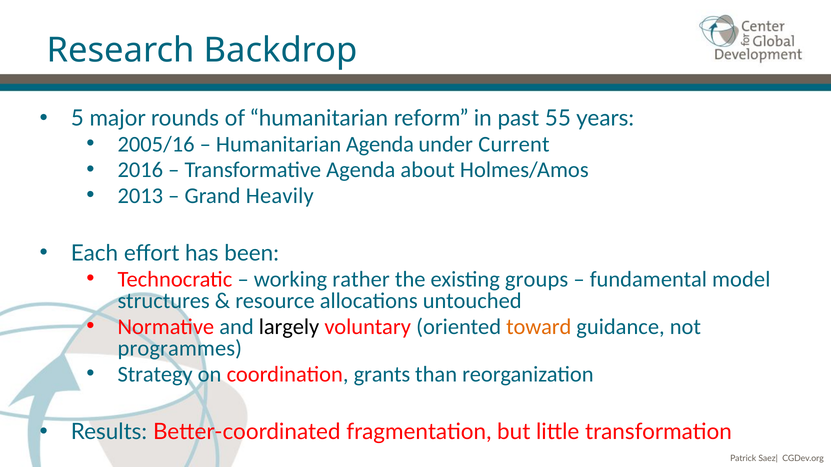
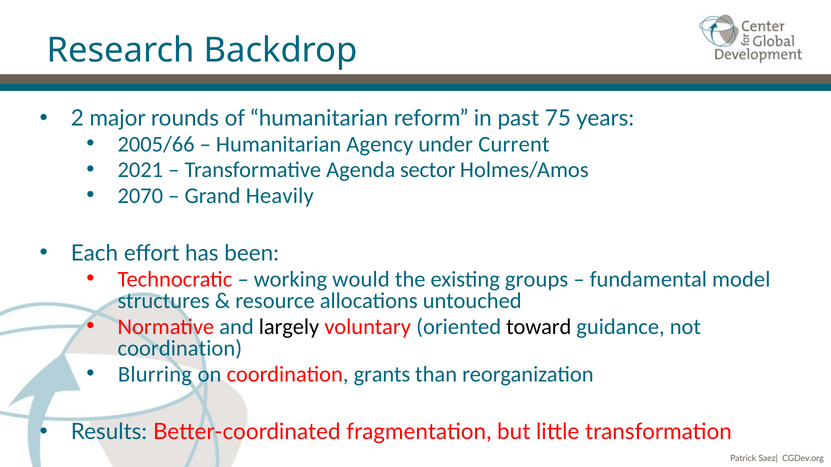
5: 5 -> 2
55: 55 -> 75
2005/16: 2005/16 -> 2005/66
Humanitarian Agenda: Agenda -> Agency
2016: 2016 -> 2021
about: about -> sector
2013: 2013 -> 2070
rather: rather -> would
toward colour: orange -> black
programmes at (180, 349): programmes -> coordination
Strategy: Strategy -> Blurring
